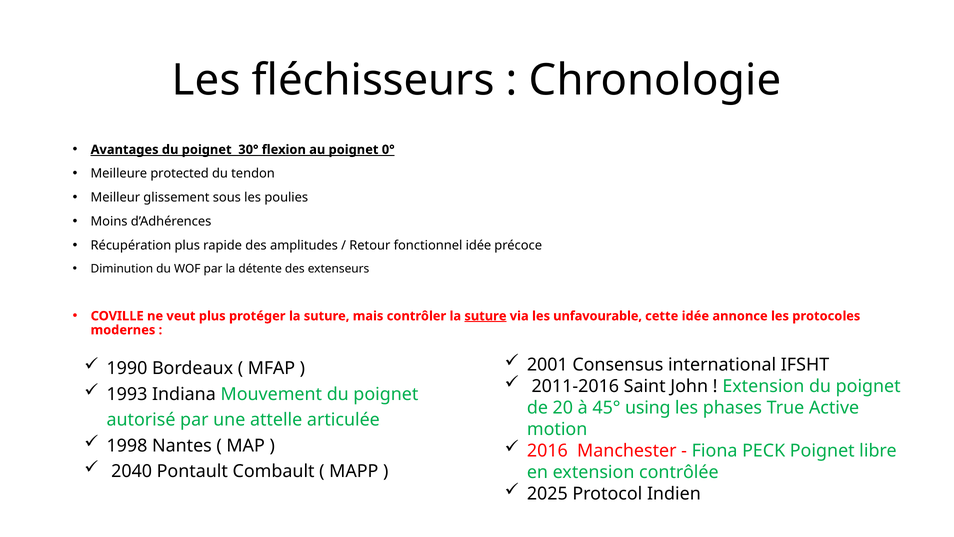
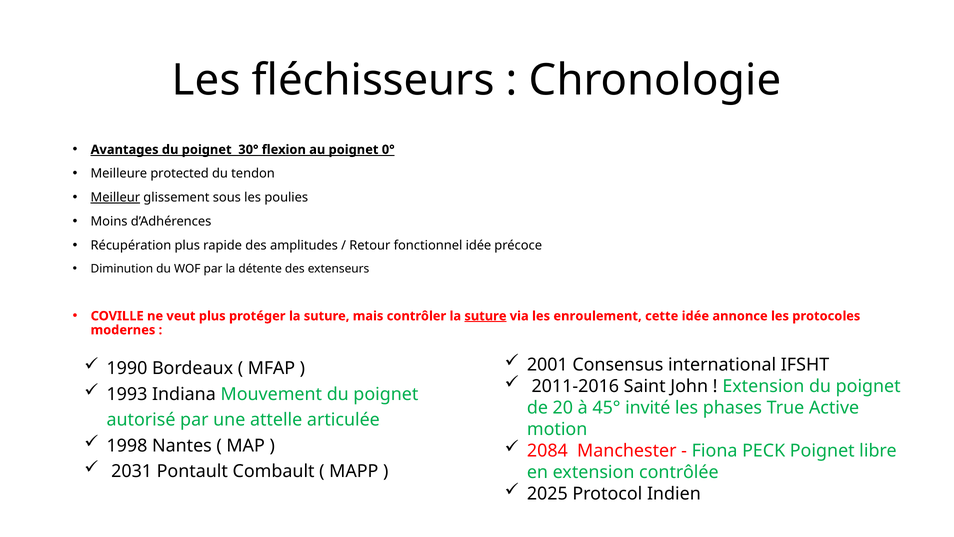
Meilleur underline: none -> present
unfavourable: unfavourable -> enroulement
using: using -> invité
2016: 2016 -> 2084
2040: 2040 -> 2031
